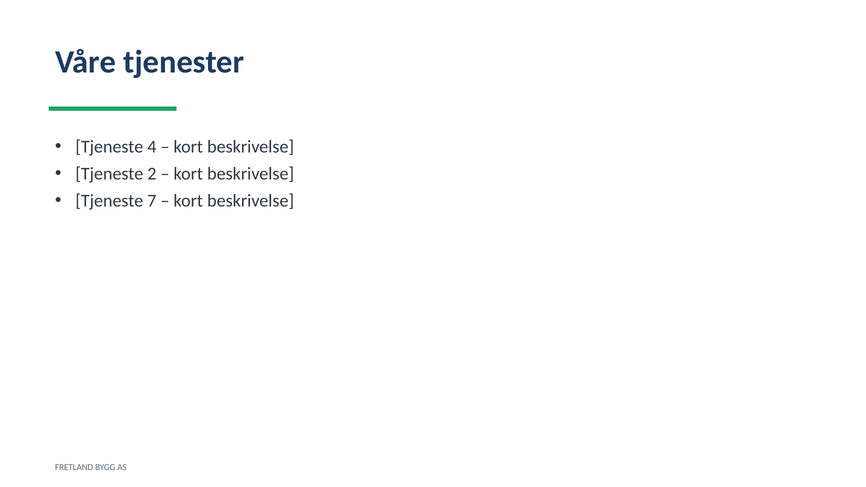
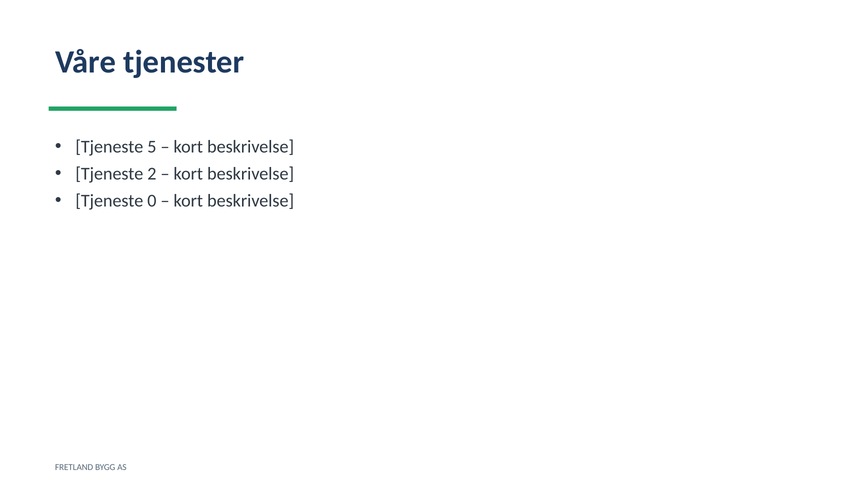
4: 4 -> 5
7: 7 -> 0
